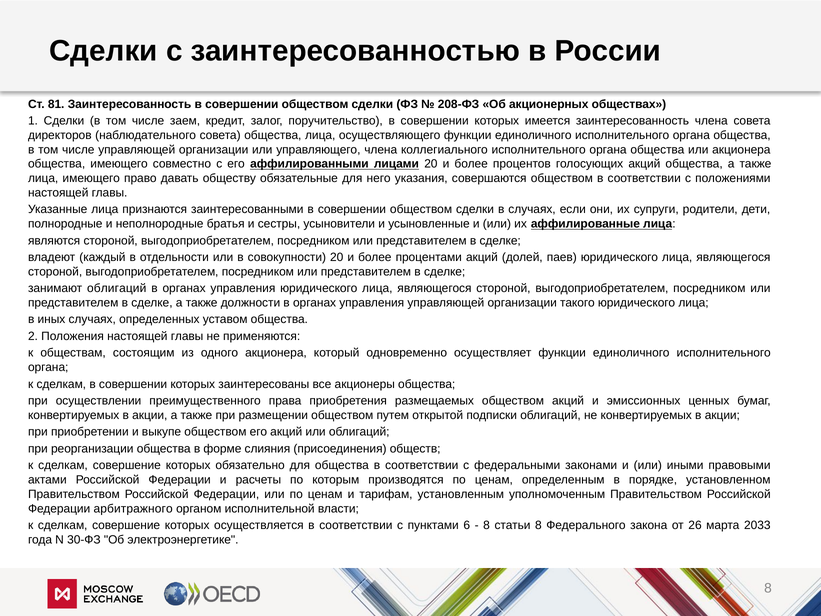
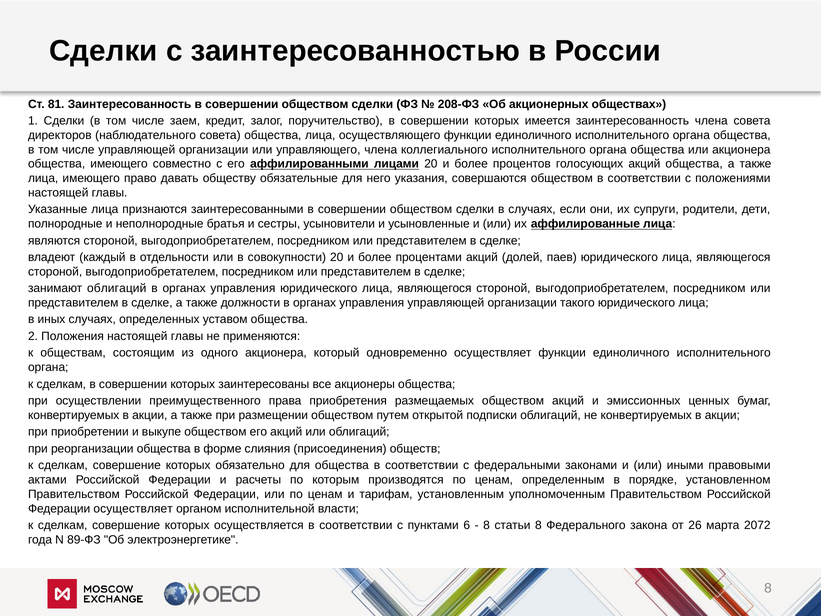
Федерации арбитражного: арбитражного -> осуществляет
2033: 2033 -> 2072
30-ФЗ: 30-ФЗ -> 89-ФЗ
